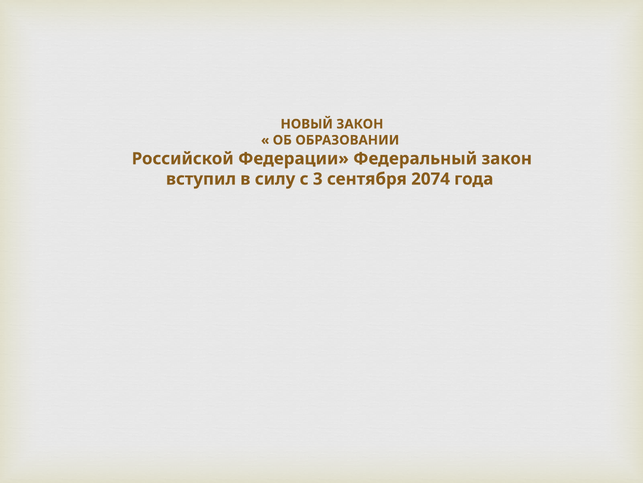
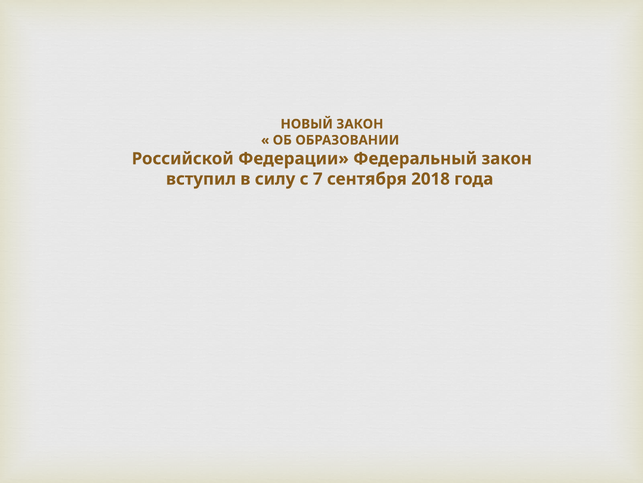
3: 3 -> 7
2074: 2074 -> 2018
